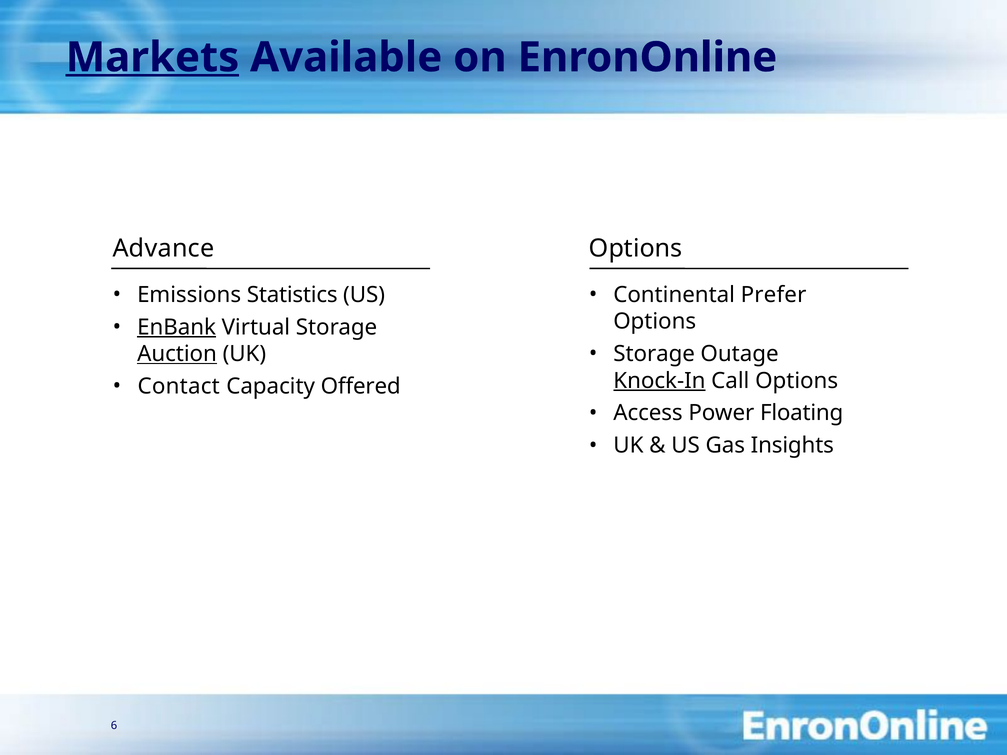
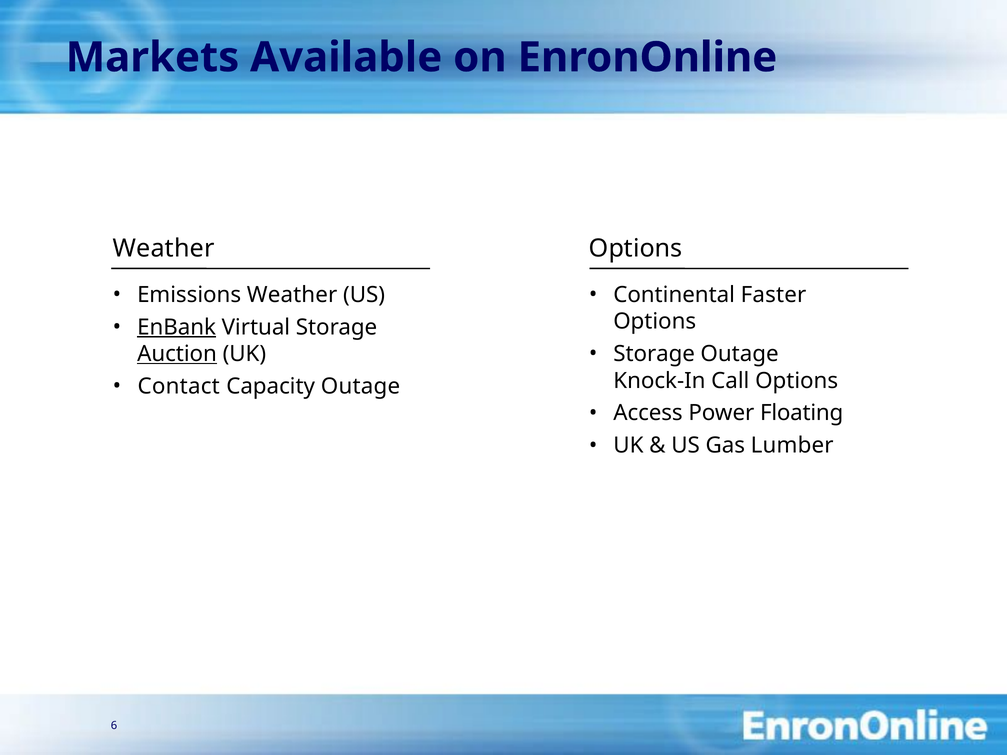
Markets underline: present -> none
Advance at (164, 248): Advance -> Weather
Emissions Statistics: Statistics -> Weather
Prefer: Prefer -> Faster
Knock-In underline: present -> none
Capacity Offered: Offered -> Outage
Insights: Insights -> Lumber
